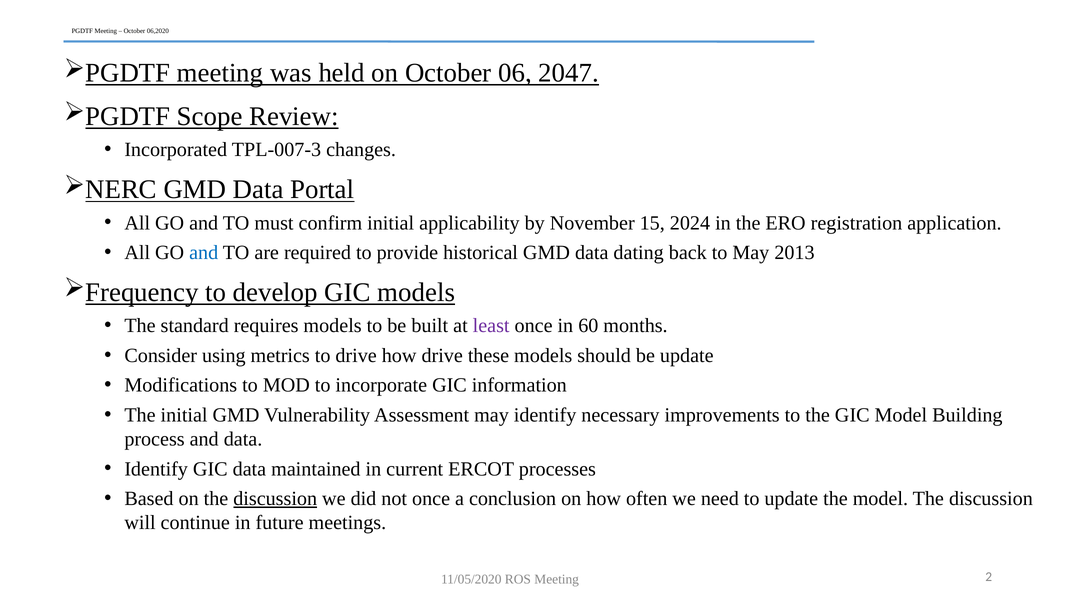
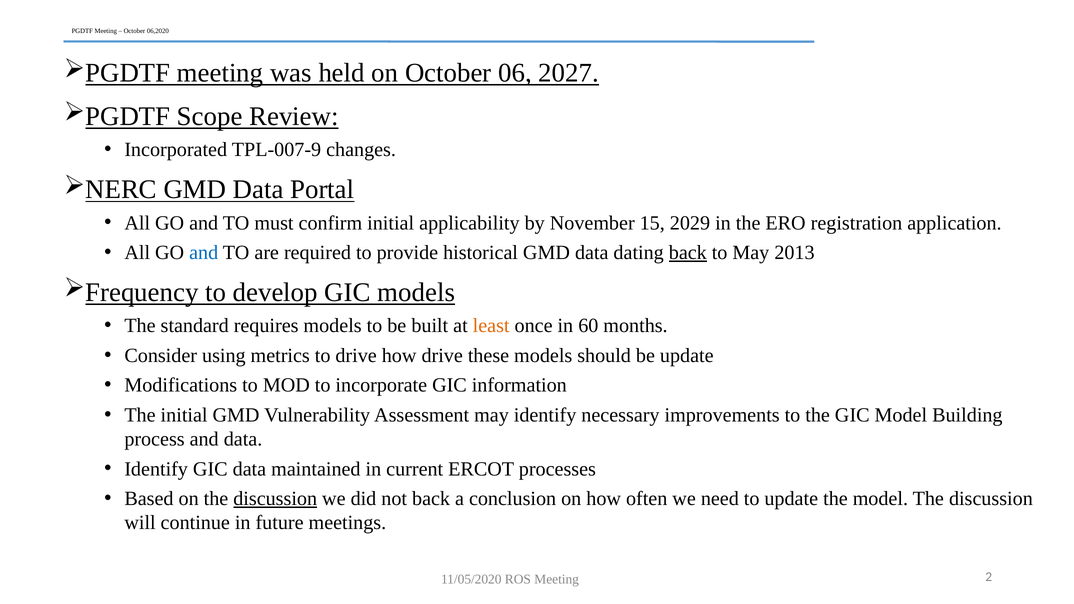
2047: 2047 -> 2027
TPL-007-3: TPL-007-3 -> TPL-007-9
2024: 2024 -> 2029
back at (688, 253) underline: none -> present
least colour: purple -> orange
not once: once -> back
